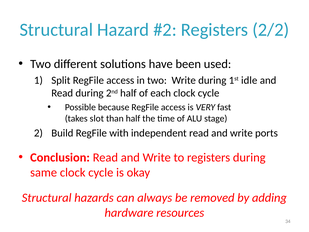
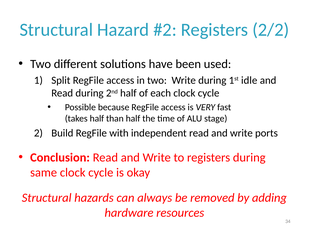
takes slot: slot -> half
